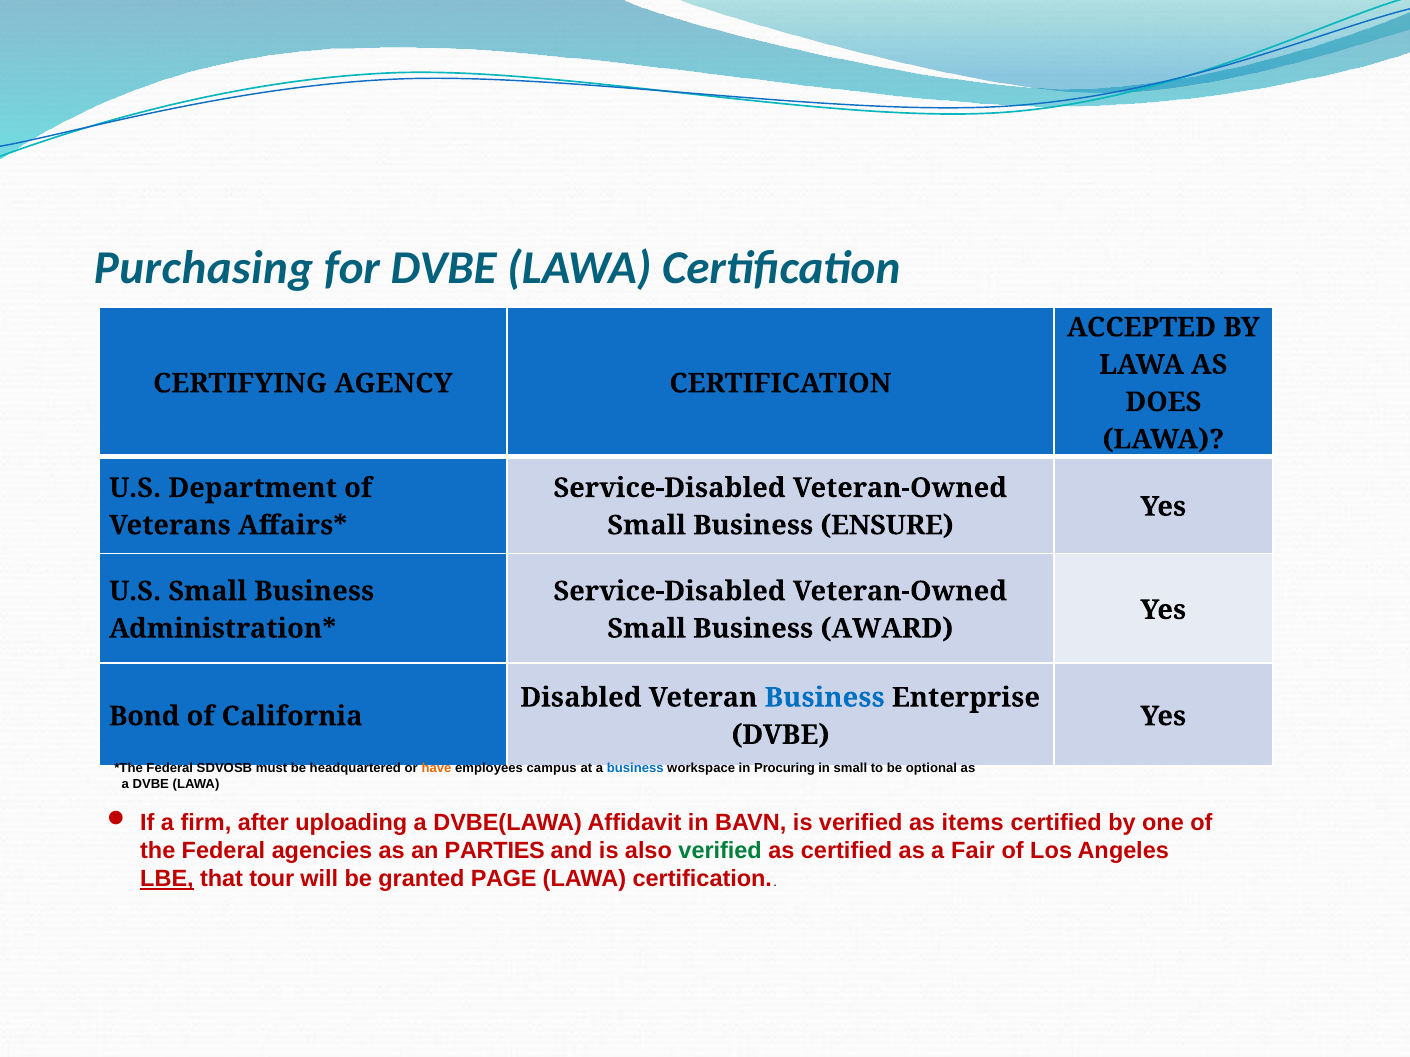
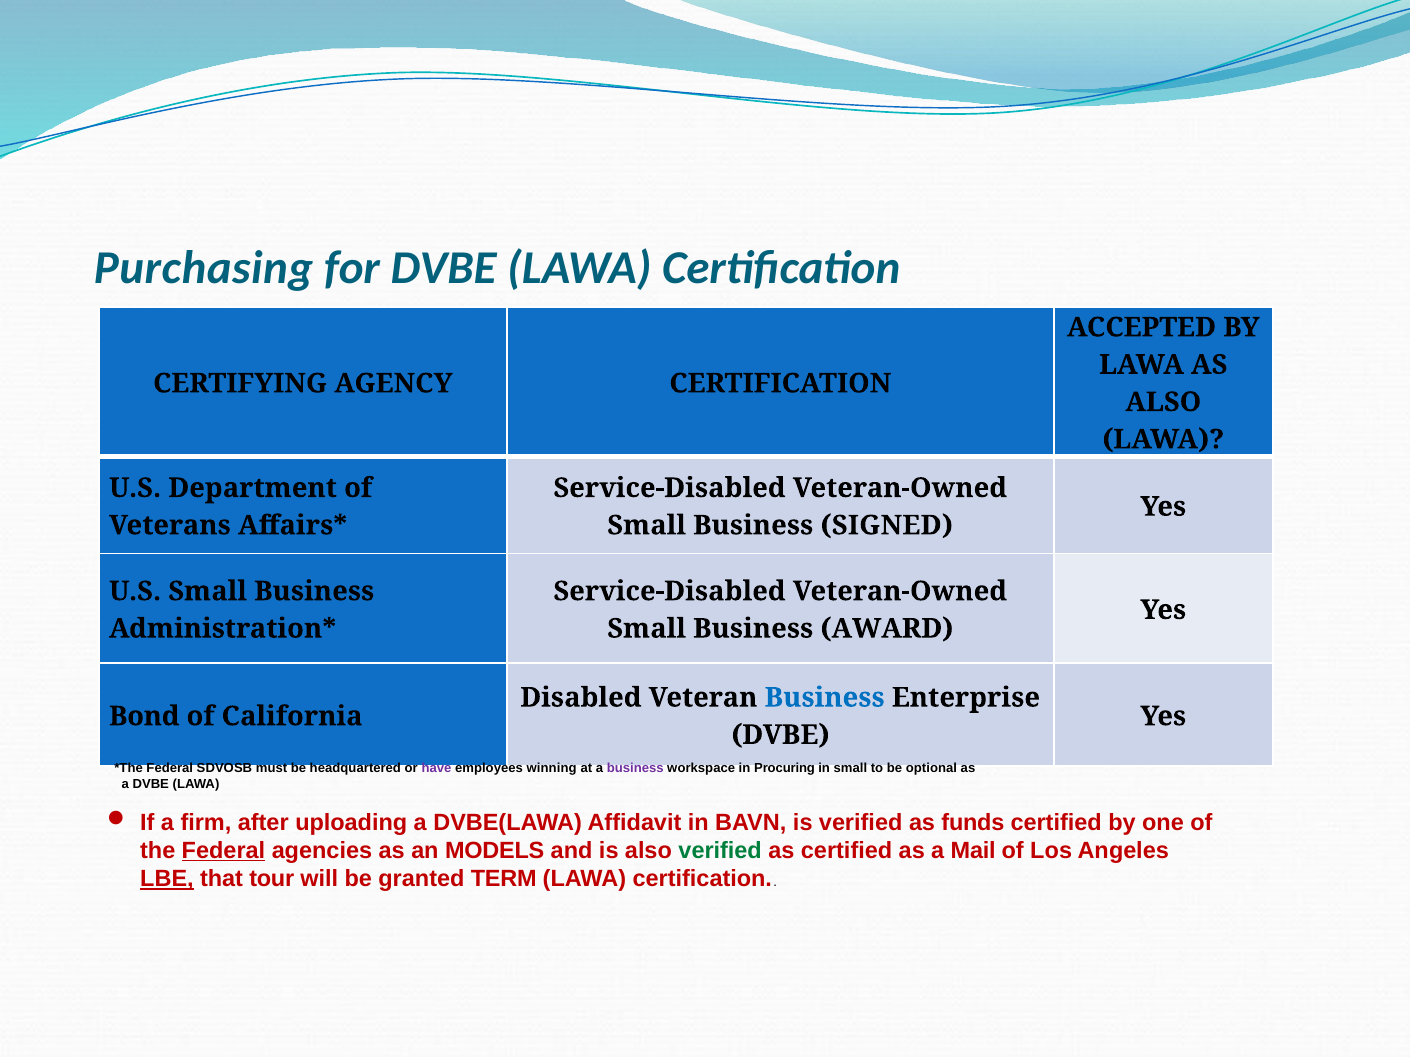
DOES at (1163, 402): DOES -> ALSO
ENSURE: ENSURE -> SIGNED
have colour: orange -> purple
campus: campus -> winning
business at (635, 768) colour: blue -> purple
items: items -> funds
Federal at (223, 851) underline: none -> present
PARTIES: PARTIES -> MODELS
Fair: Fair -> Mail
PAGE: PAGE -> TERM
